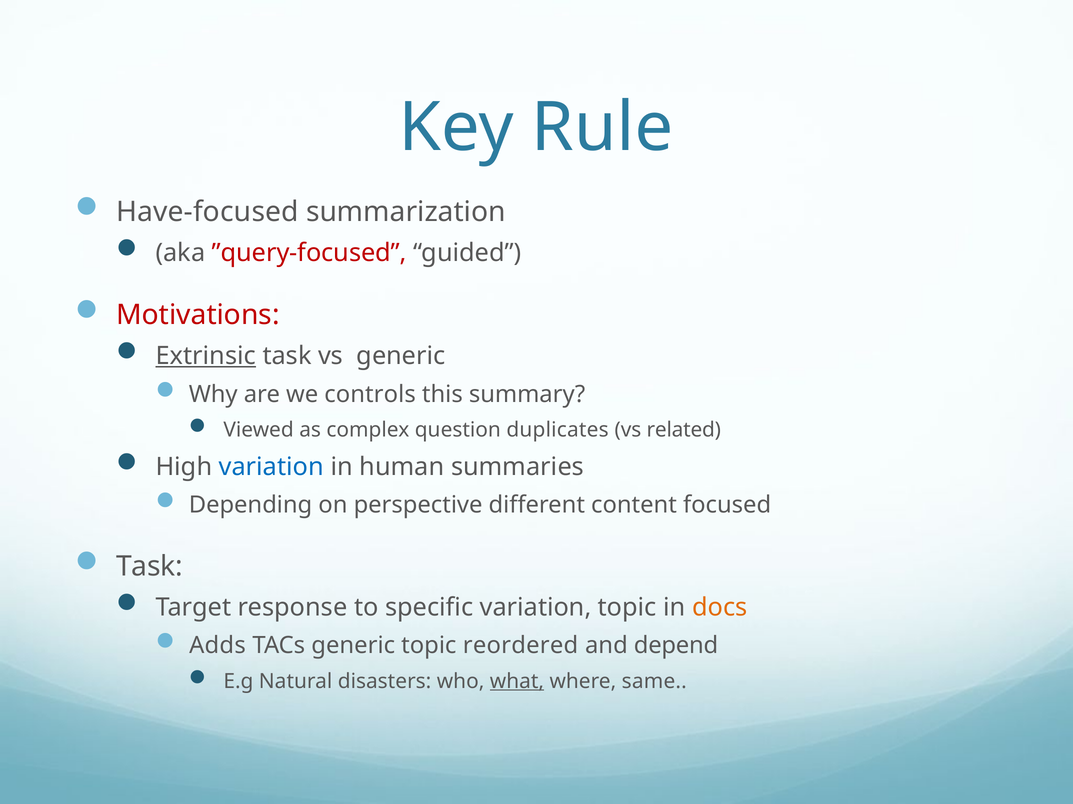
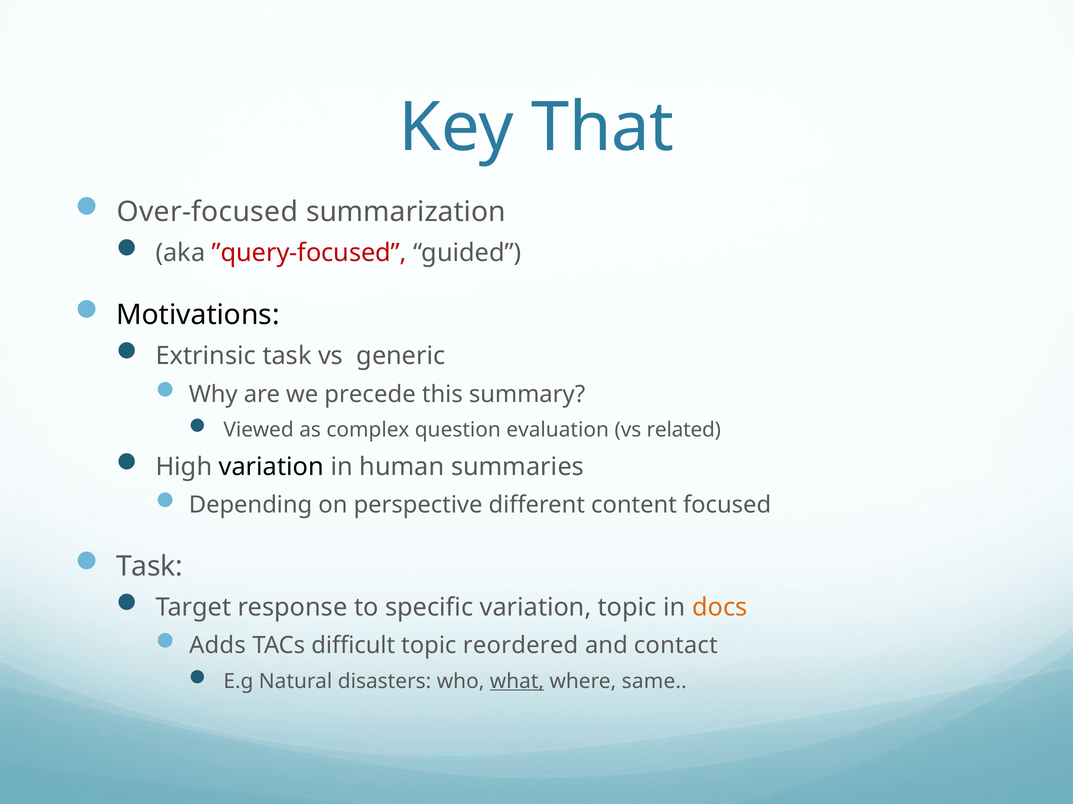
Rule: Rule -> That
Have-focused: Have-focused -> Over-focused
Motivations colour: red -> black
Extrinsic underline: present -> none
controls: controls -> precede
duplicates: duplicates -> evaluation
variation at (271, 467) colour: blue -> black
TACs generic: generic -> difficult
depend: depend -> contact
